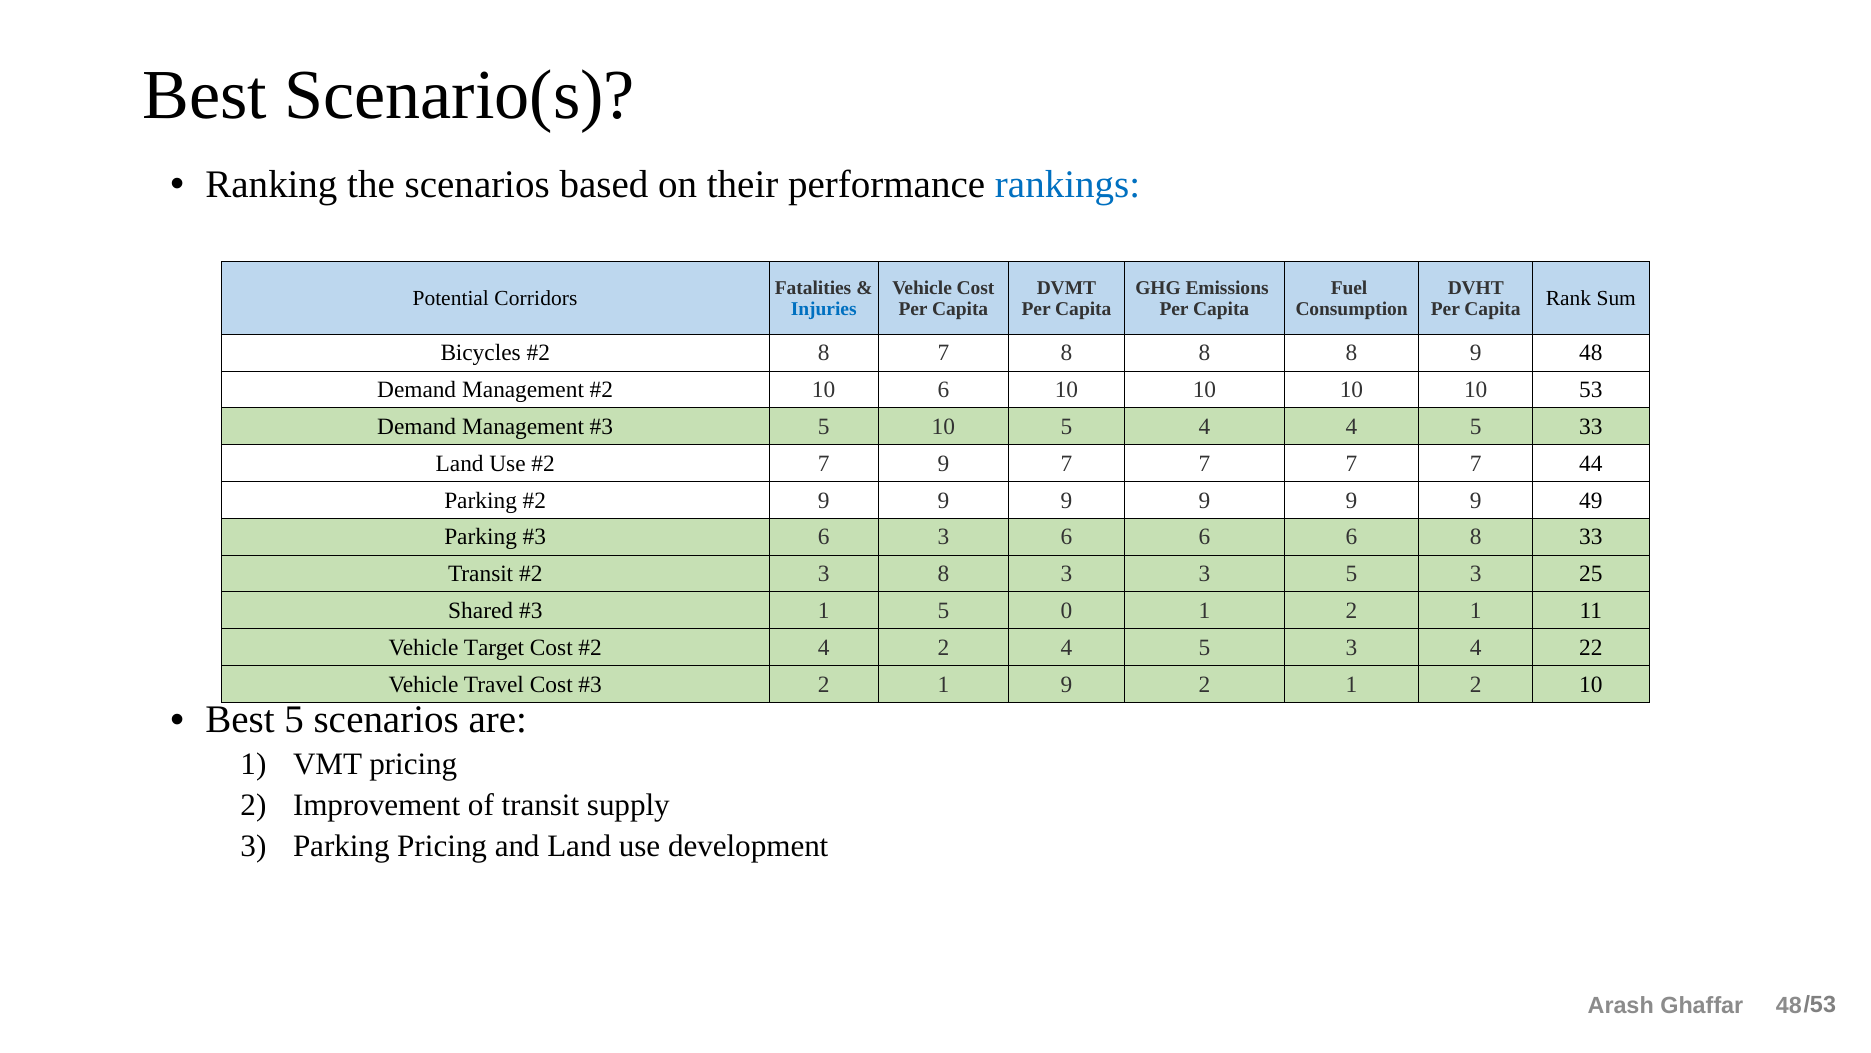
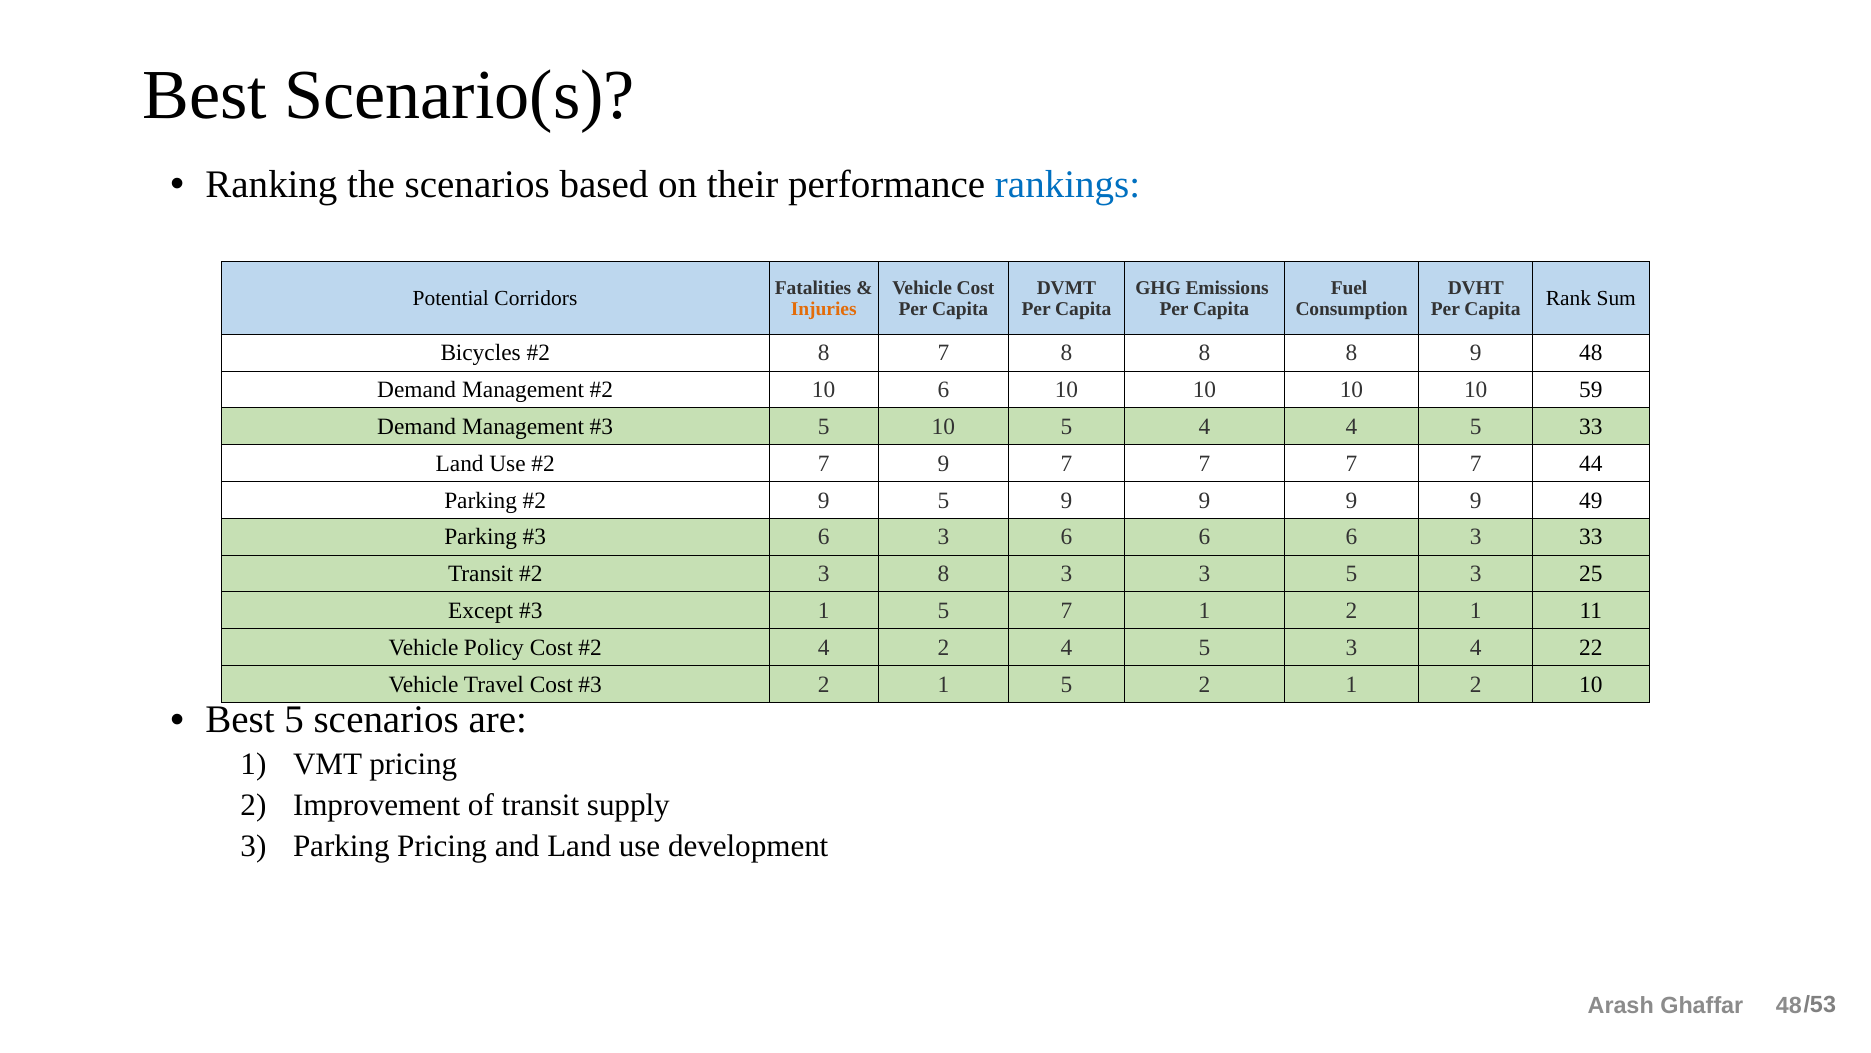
Injuries colour: blue -> orange
53: 53 -> 59
9 at (943, 500): 9 -> 5
6 6 8: 8 -> 3
Shared: Shared -> Except
5 0: 0 -> 7
Target: Target -> Policy
2 1 9: 9 -> 5
